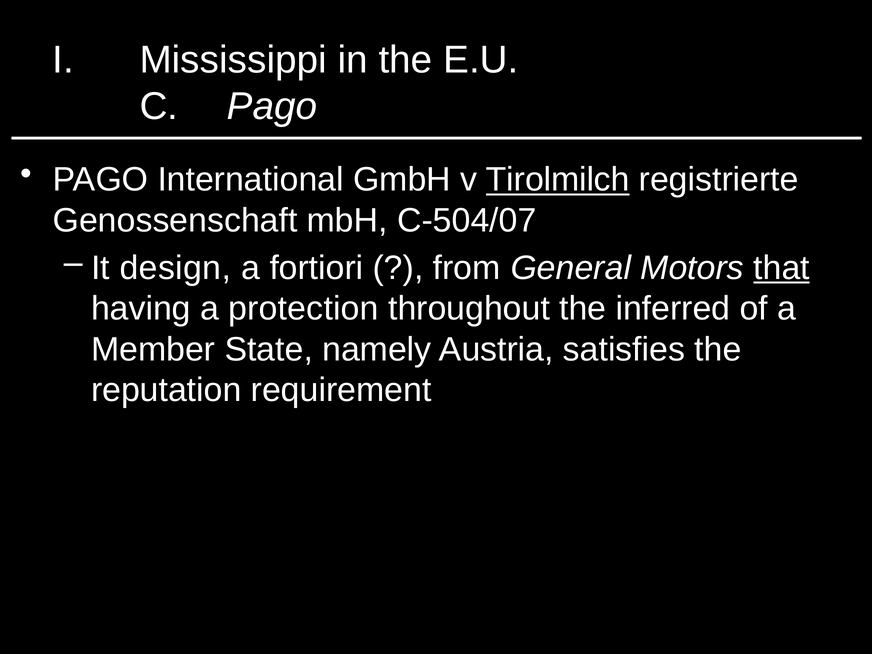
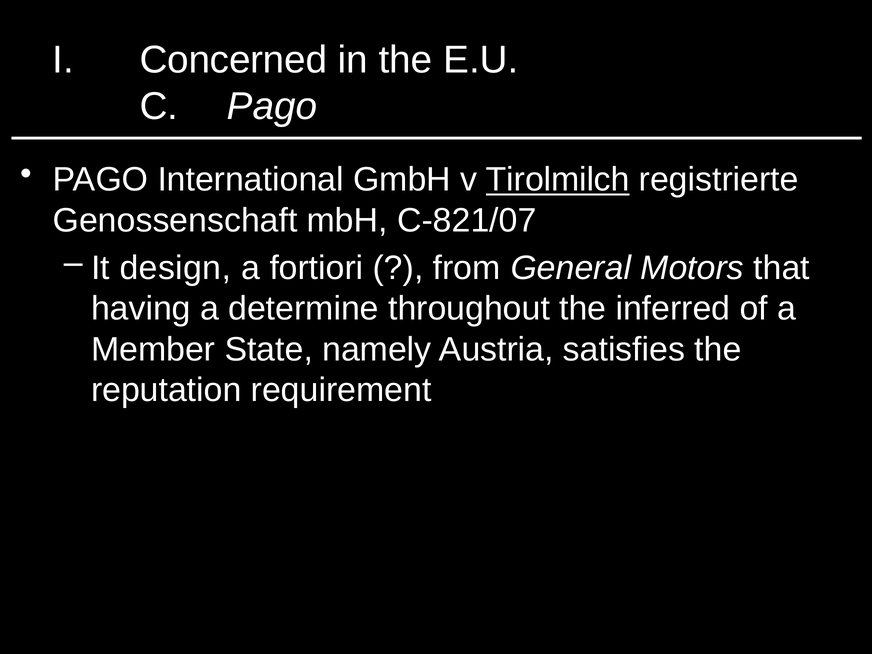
Mississippi: Mississippi -> Concerned
C‑504/07: C‑504/07 -> C‑821/07
that underline: present -> none
protection: protection -> determine
